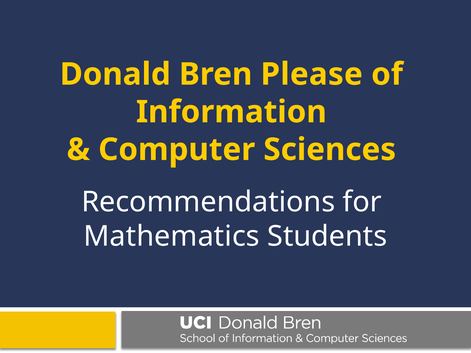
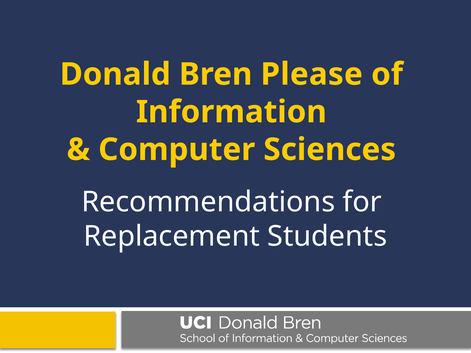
Mathematics: Mathematics -> Replacement
